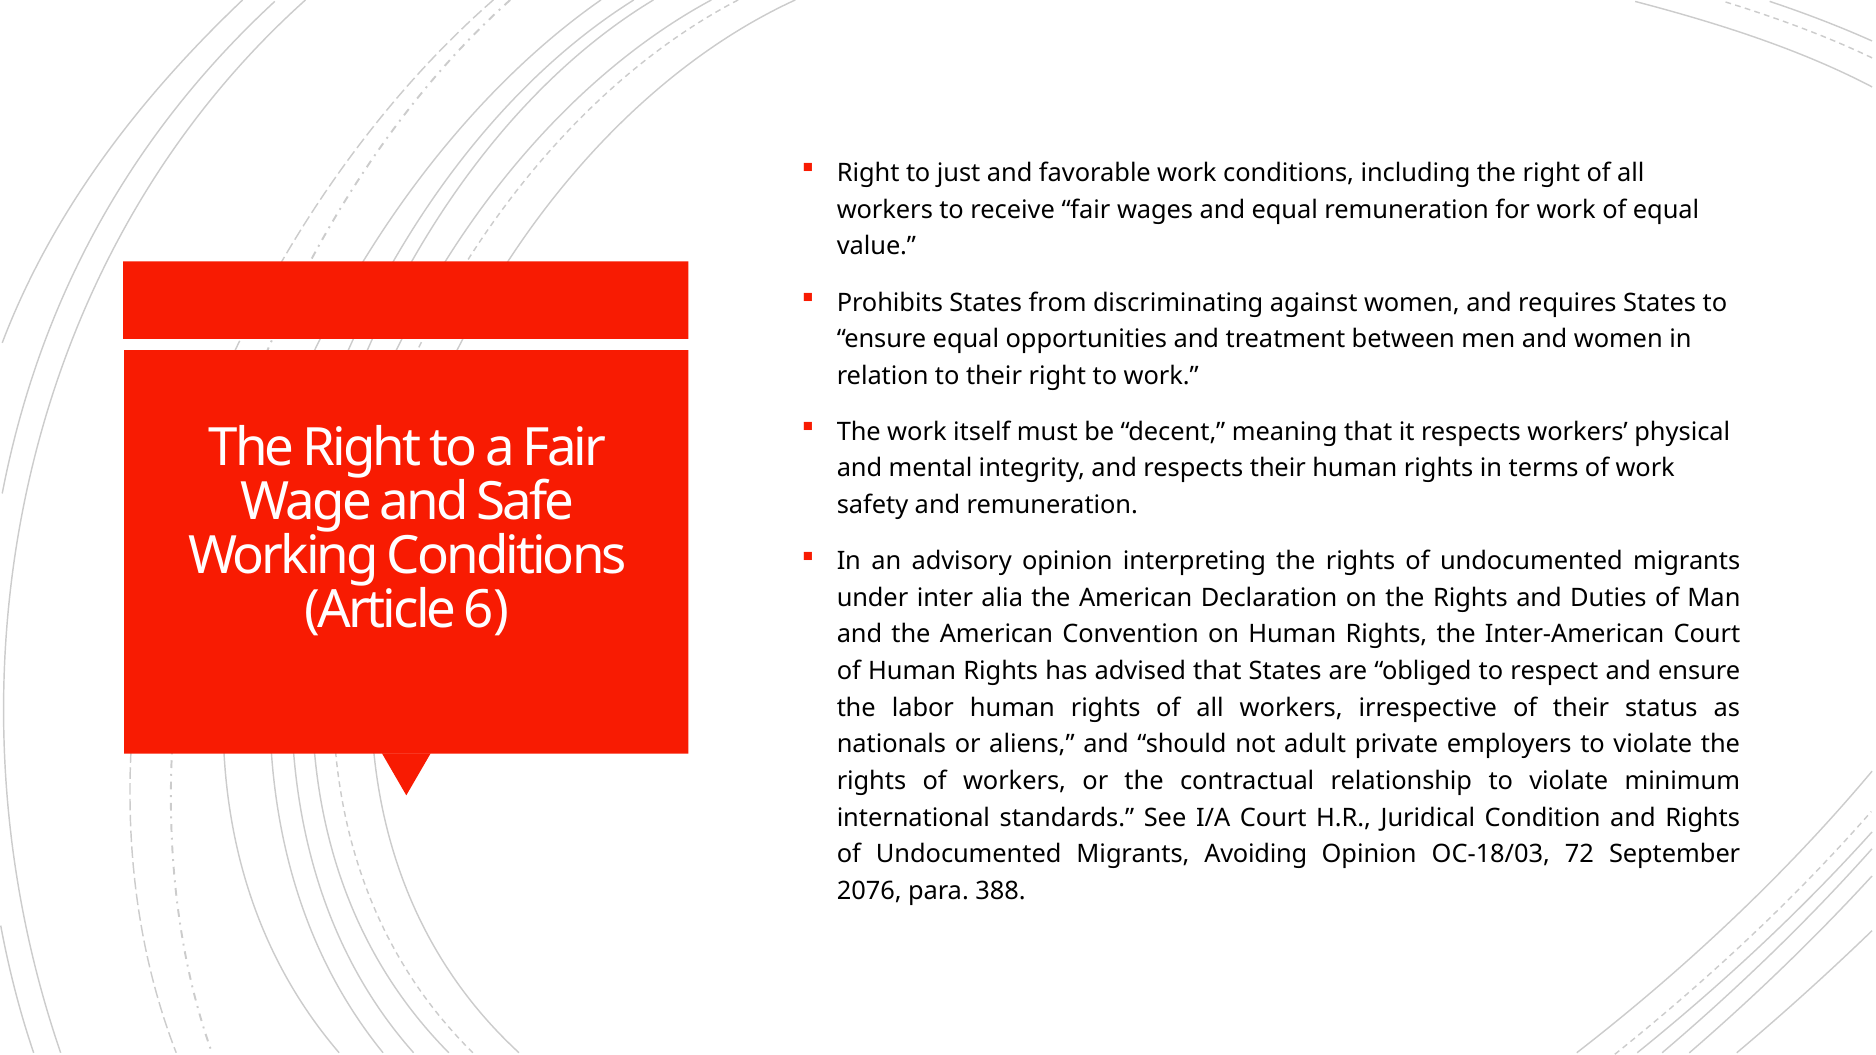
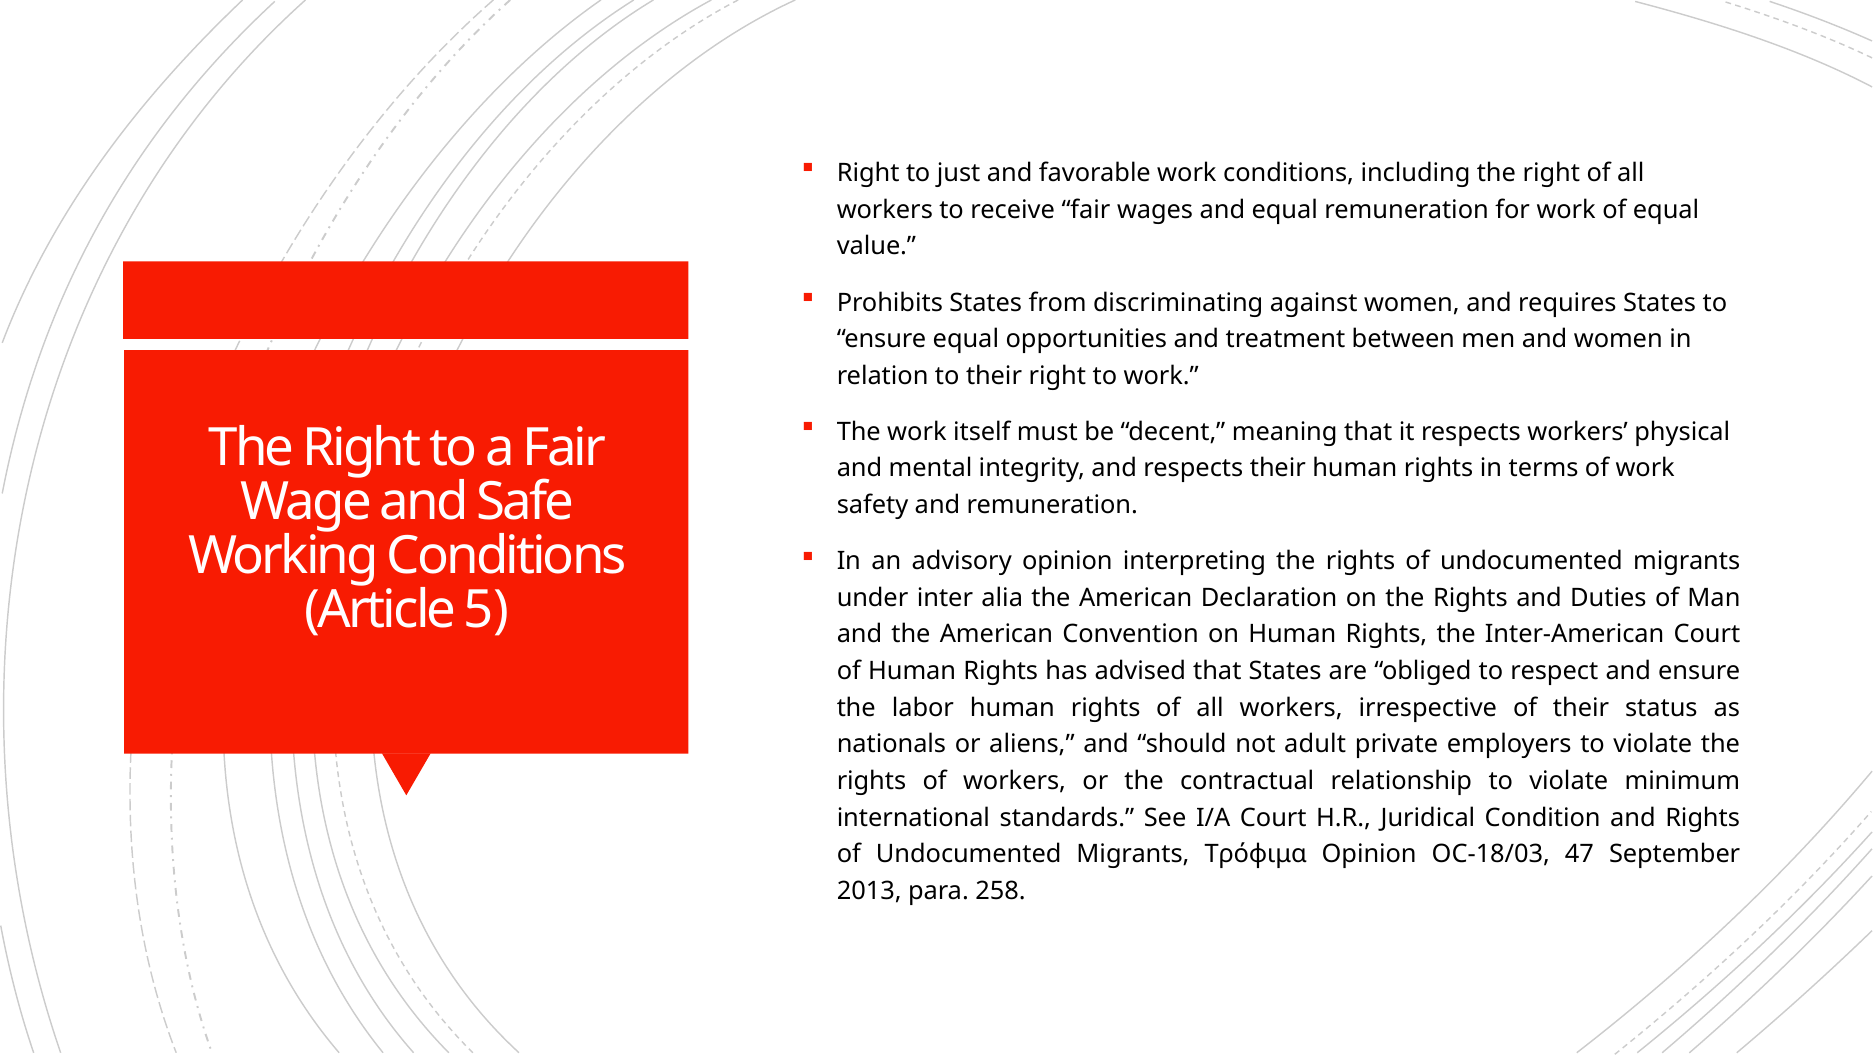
6: 6 -> 5
Avoiding: Avoiding -> Τρόφιμα
72: 72 -> 47
2076: 2076 -> 2013
388: 388 -> 258
